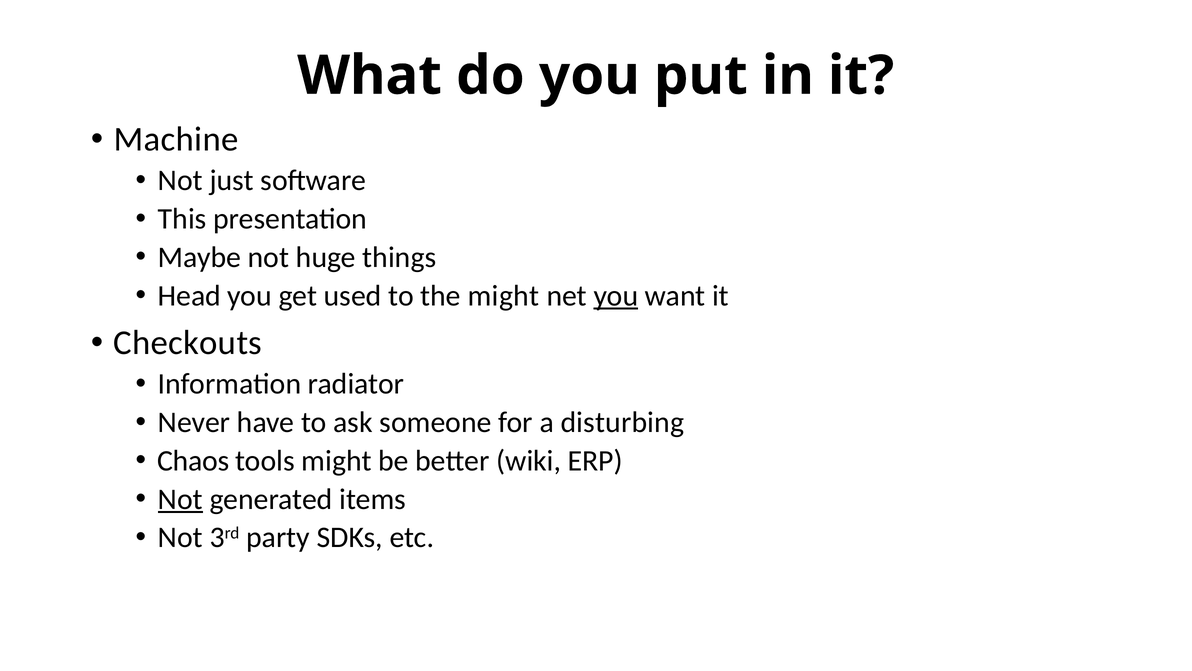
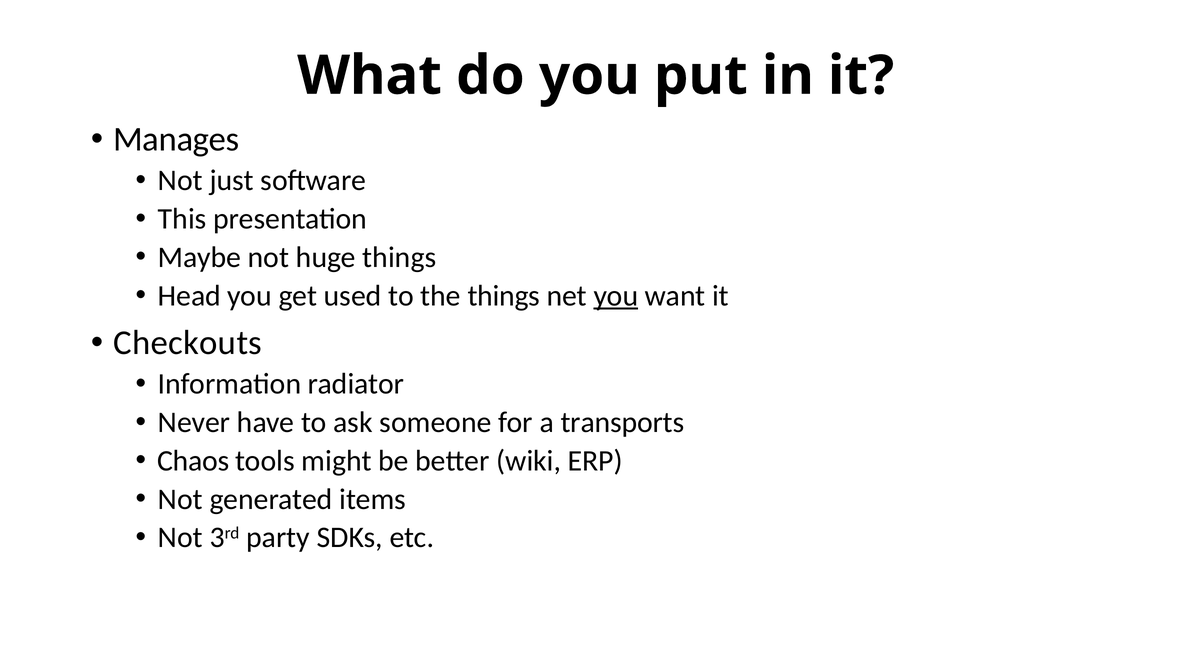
Machine: Machine -> Manages
the might: might -> things
disturbing: disturbing -> transports
Not at (180, 499) underline: present -> none
